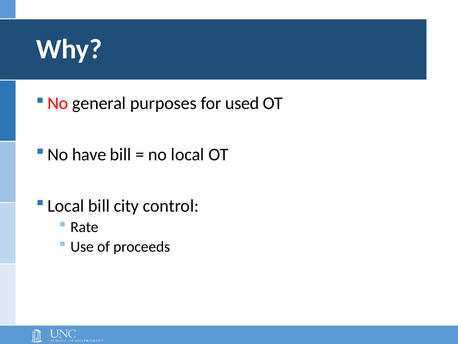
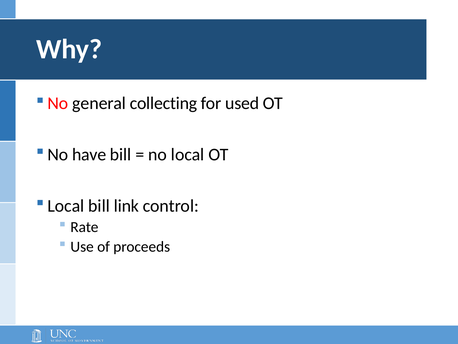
purposes: purposes -> collecting
city: city -> link
